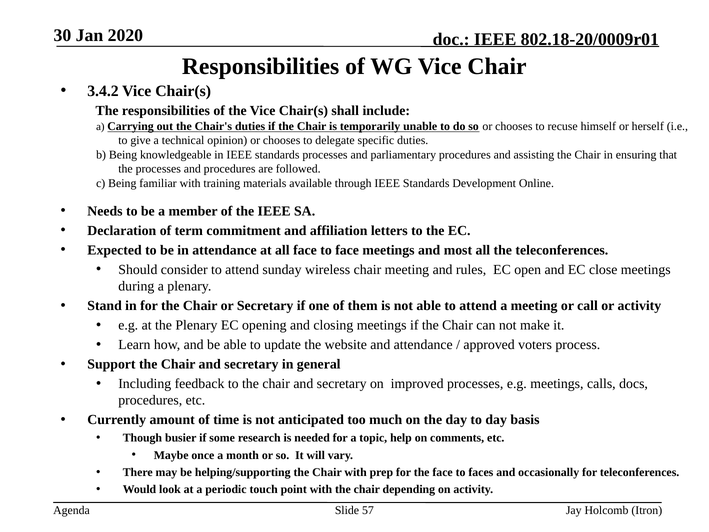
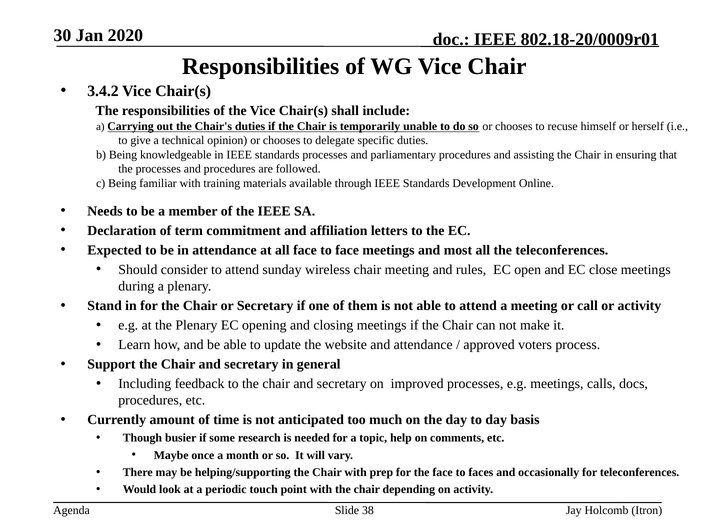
57: 57 -> 38
